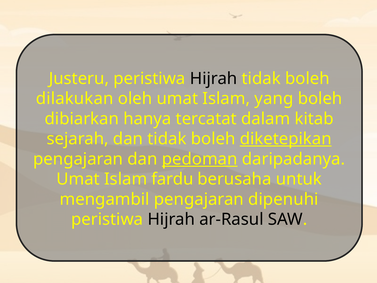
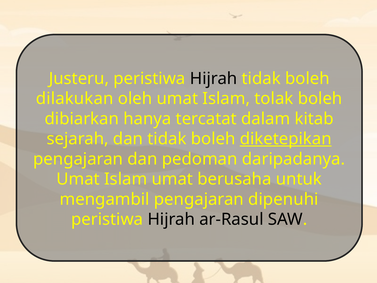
yang: yang -> tolak
pedoman underline: present -> none
Islam fardu: fardu -> umat
